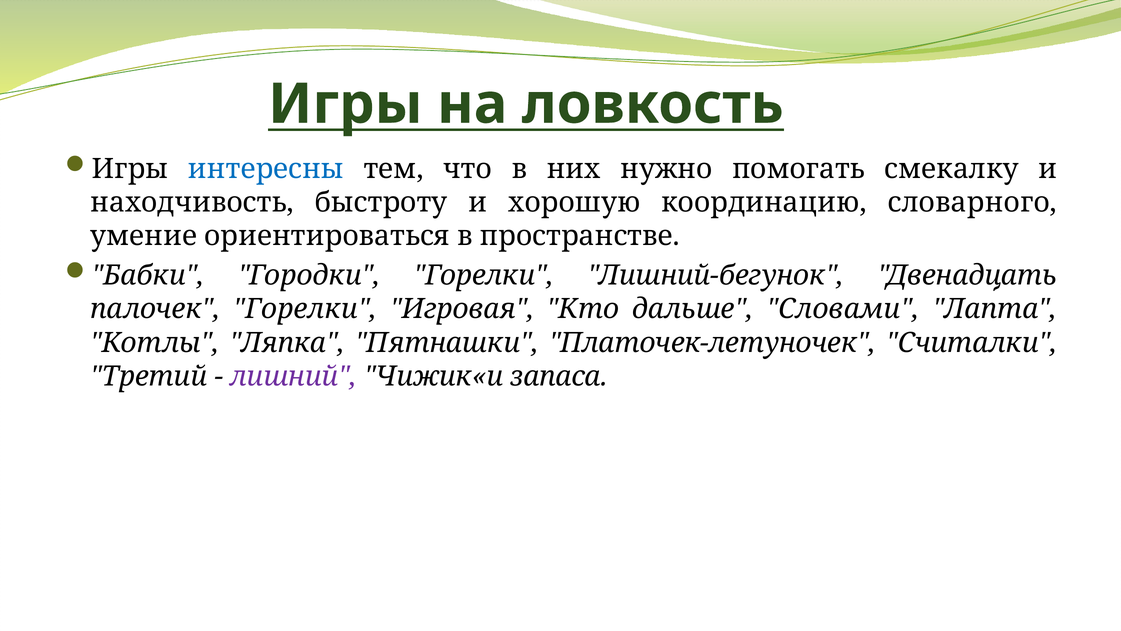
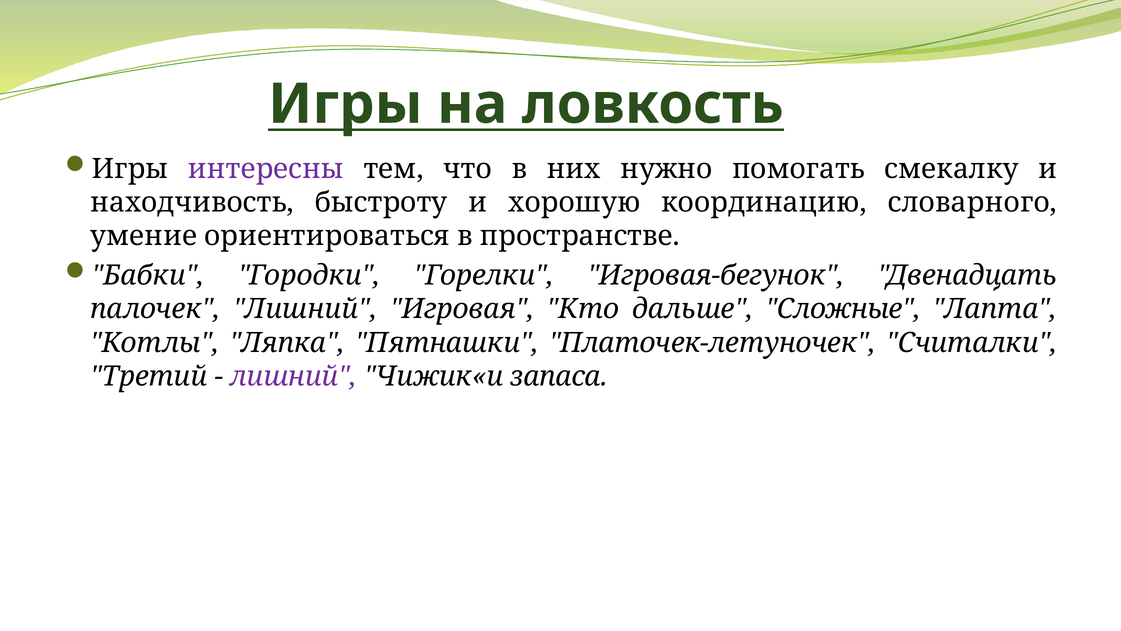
интересны colour: blue -> purple
Лишний-бегунок: Лишний-бегунок -> Игровая-бегунок
палочек Горелки: Горелки -> Лишний
Словами: Словами -> Сложные
